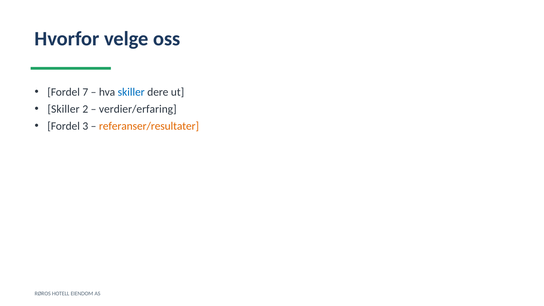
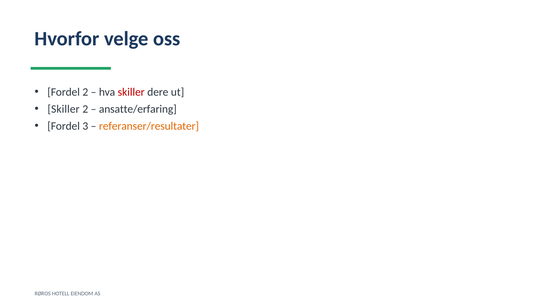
Fordel 7: 7 -> 2
skiller at (131, 92) colour: blue -> red
verdier/erfaring: verdier/erfaring -> ansatte/erfaring
